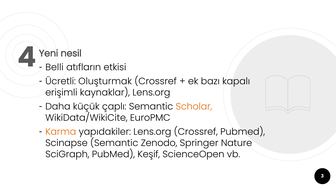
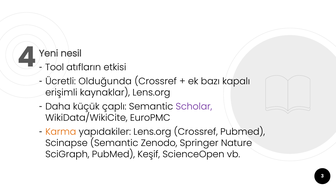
Belli: Belli -> Tool
Oluşturmak: Oluşturmak -> Olduğunda
Scholar colour: orange -> purple
